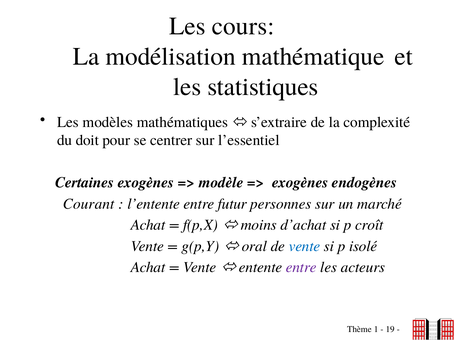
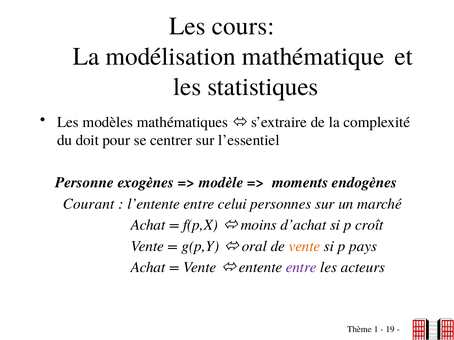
Certaines: Certaines -> Personne
exogènes at (300, 183): exogènes -> moments
futur: futur -> celui
vente at (304, 246) colour: blue -> orange
isolé: isolé -> pays
